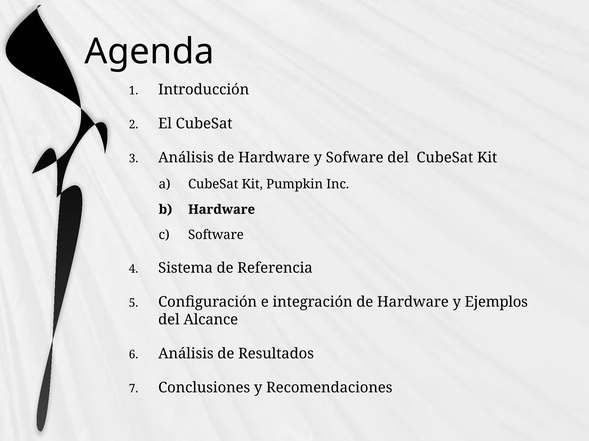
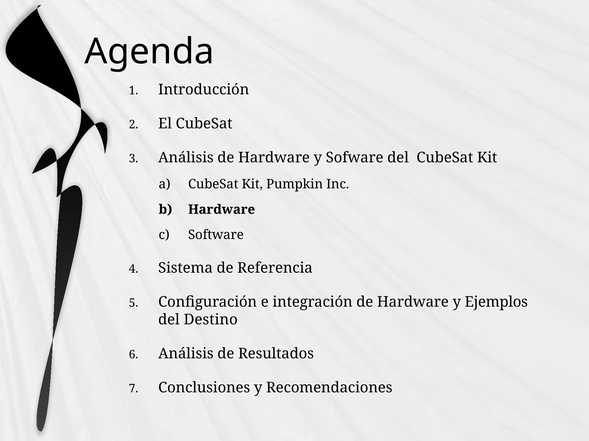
Alcance: Alcance -> Destino
